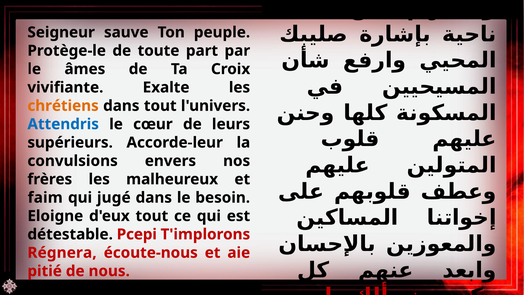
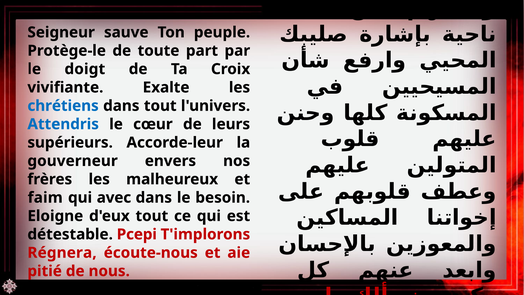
âmes: âmes -> doigt
chrétiens colour: orange -> blue
convulsions: convulsions -> gouverneur
jugé: jugé -> avec
